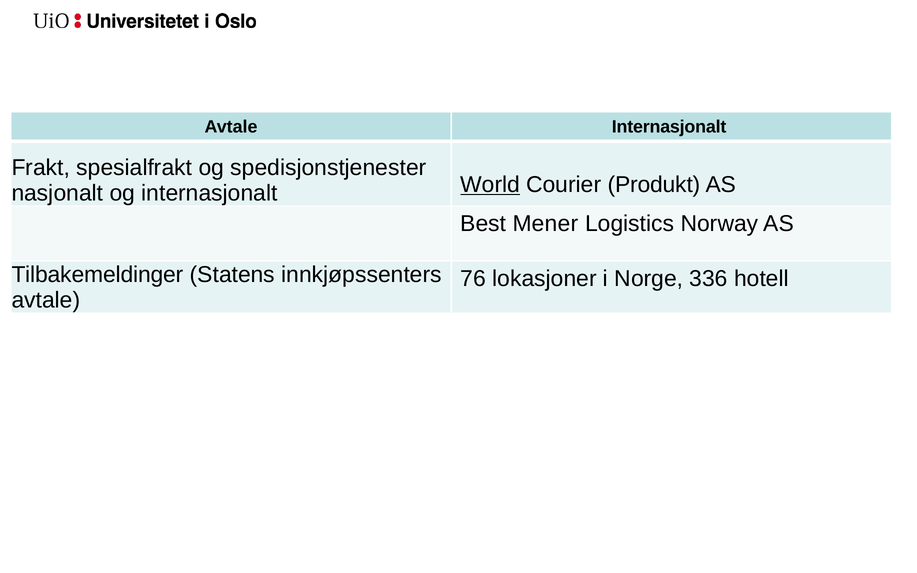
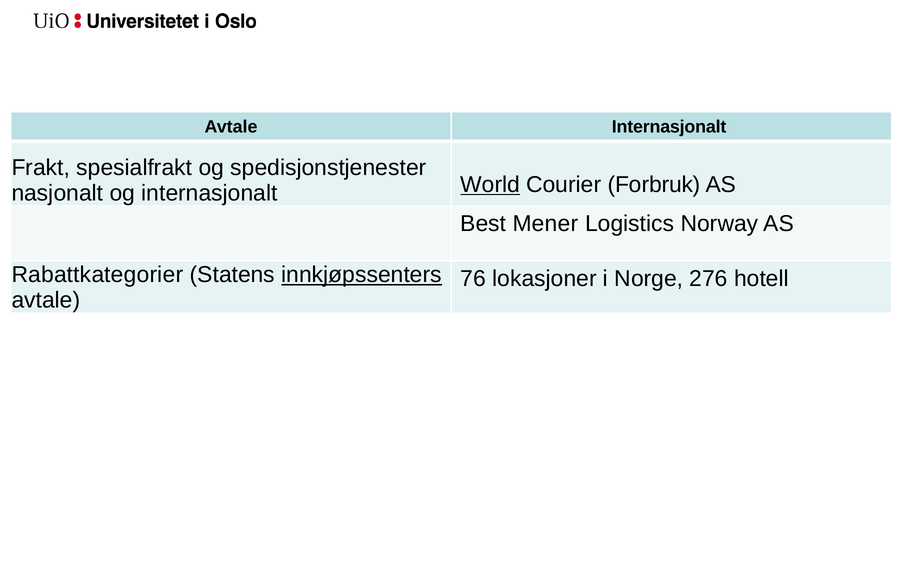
Produkt: Produkt -> Forbruk
Tilbakemeldinger: Tilbakemeldinger -> Rabattkategorier
innkjøpssenters underline: none -> present
336: 336 -> 276
